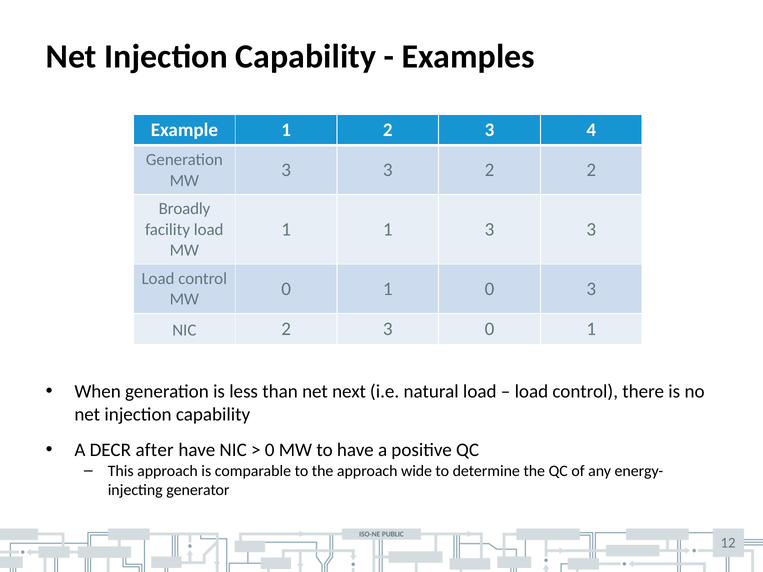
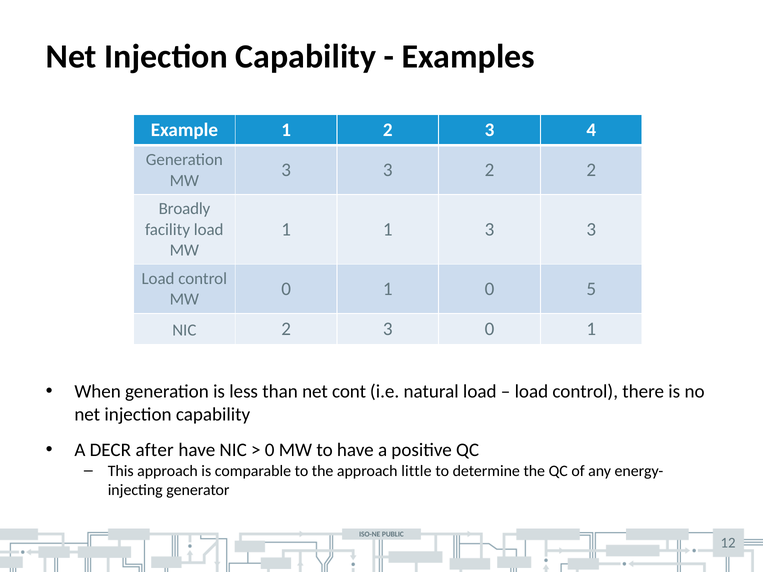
0 3: 3 -> 5
next: next -> cont
wide: wide -> little
